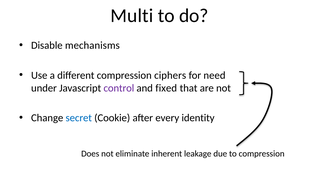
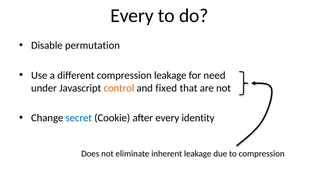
Multi at (132, 16): Multi -> Every
mechanisms: mechanisms -> permutation
compression ciphers: ciphers -> leakage
control colour: purple -> orange
